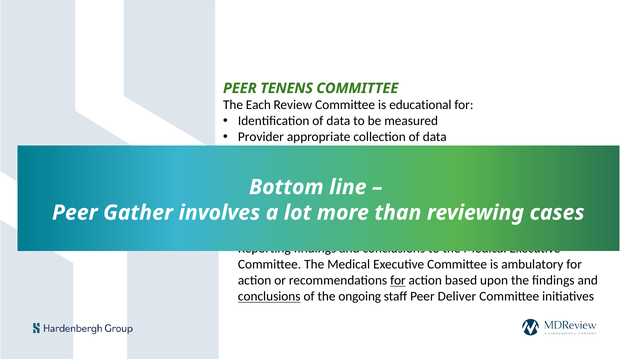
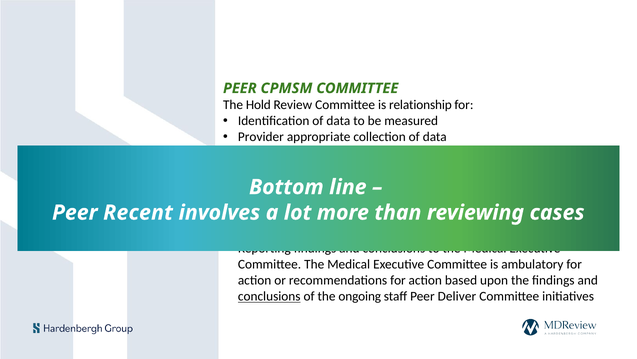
TENENS: TENENS -> CPMSM
Each: Each -> Hold
educational: educational -> relationship
Gather: Gather -> Recent
for at (398, 280) underline: present -> none
